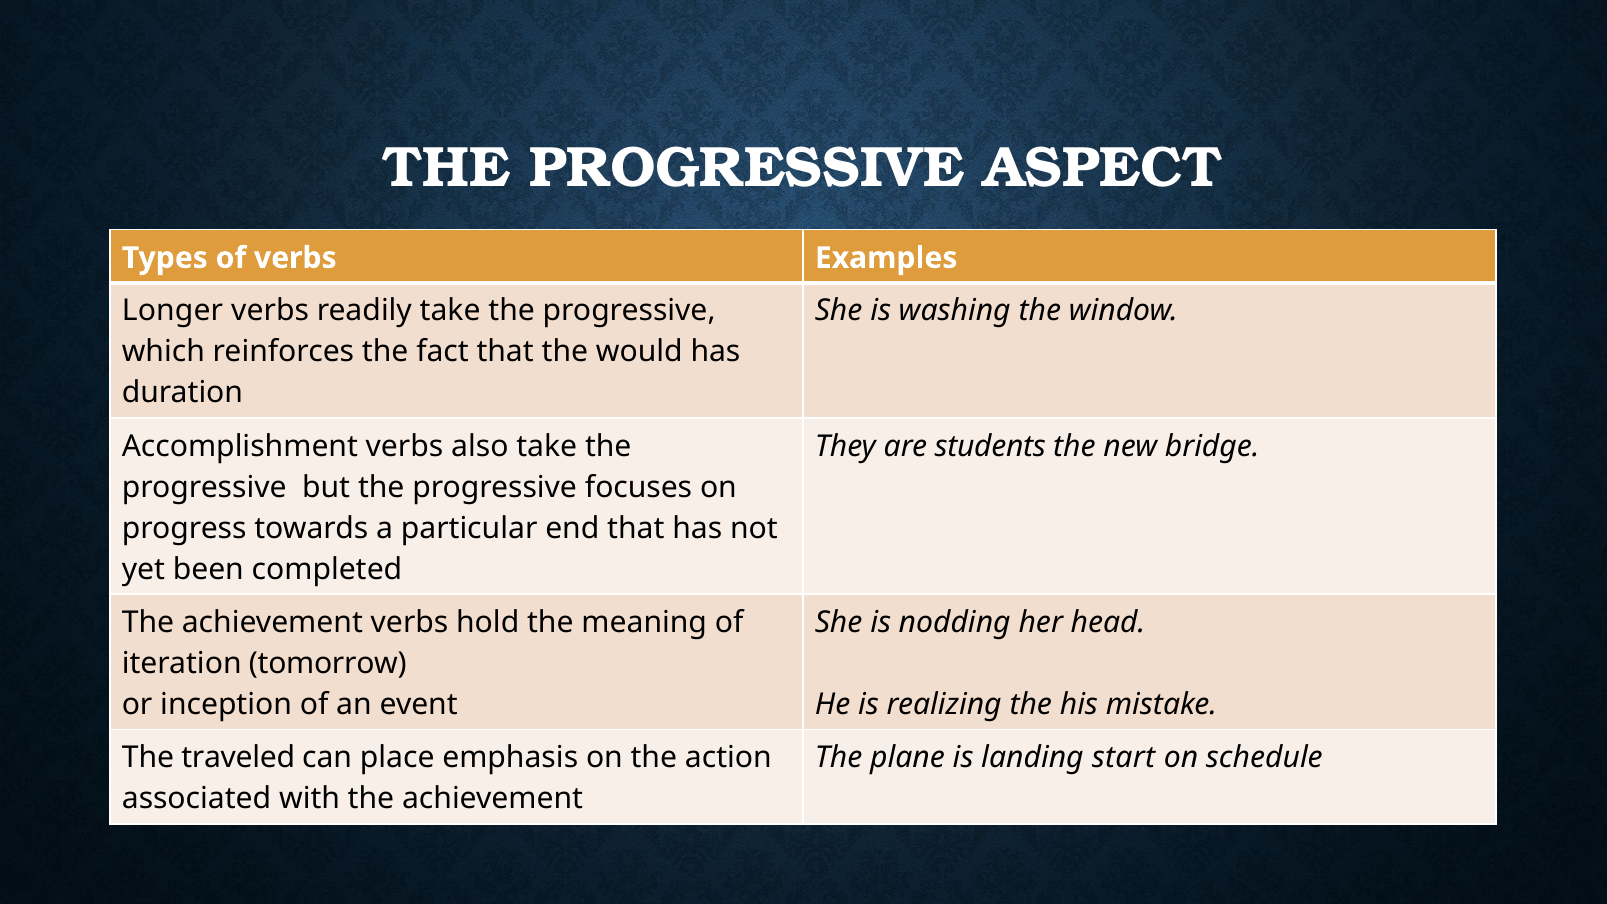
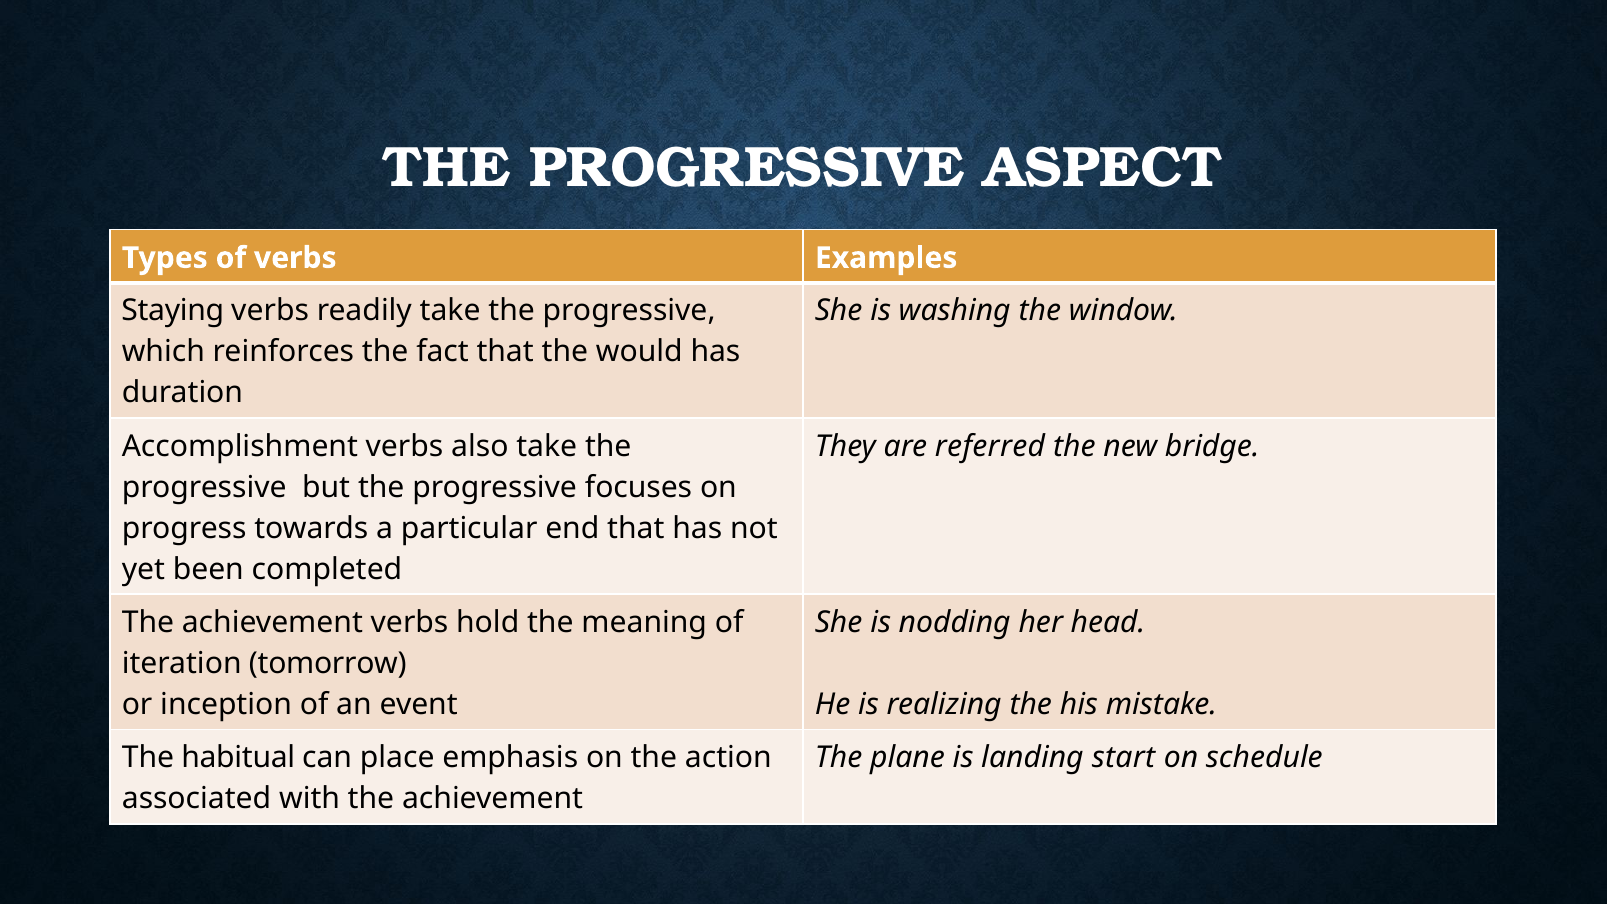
Longer: Longer -> Staying
students: students -> referred
traveled: traveled -> habitual
